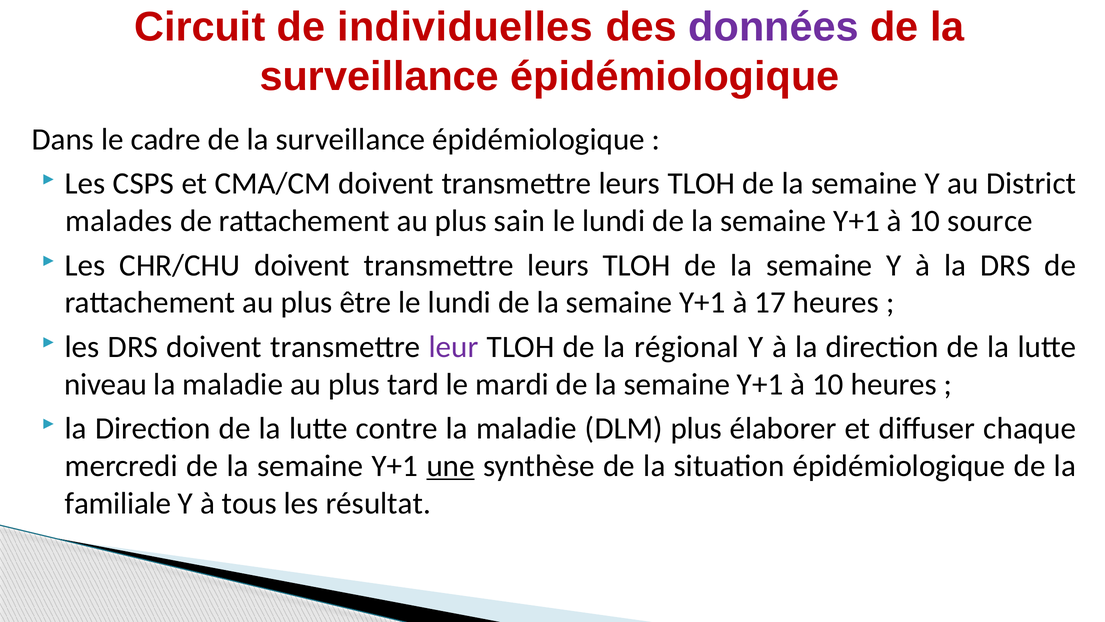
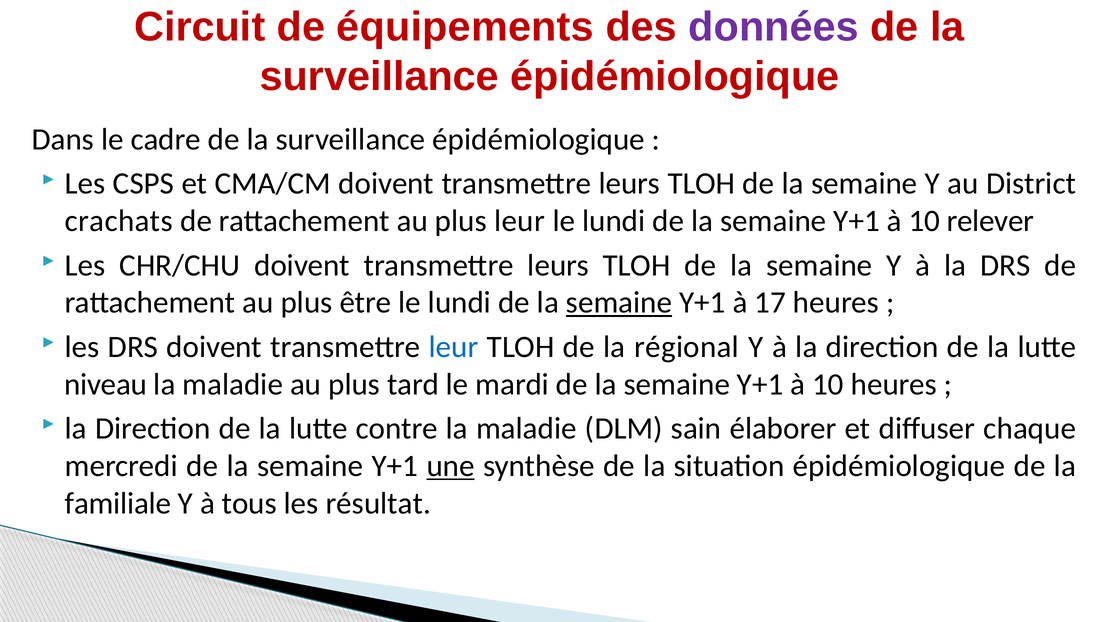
individuelles: individuelles -> équipements
malades: malades -> crachats
plus sain: sain -> leur
source: source -> relever
semaine at (619, 302) underline: none -> present
leur at (454, 347) colour: purple -> blue
DLM plus: plus -> sain
